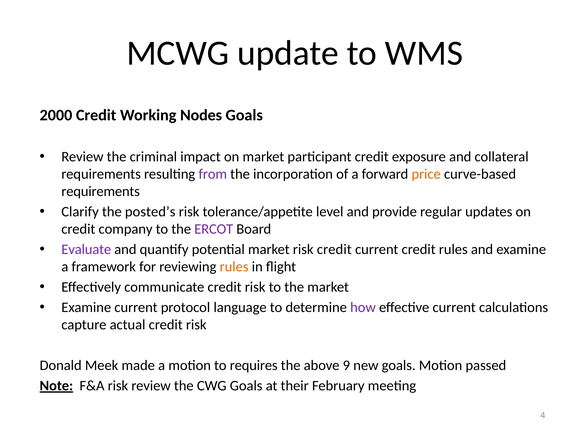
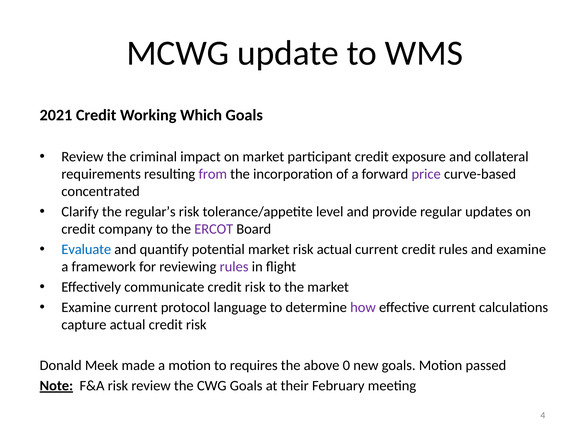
2000: 2000 -> 2021
Nodes: Nodes -> Which
price colour: orange -> purple
requirements at (101, 191): requirements -> concentrated
posted’s: posted’s -> regular’s
Evaluate colour: purple -> blue
risk credit: credit -> actual
rules at (234, 267) colour: orange -> purple
9: 9 -> 0
